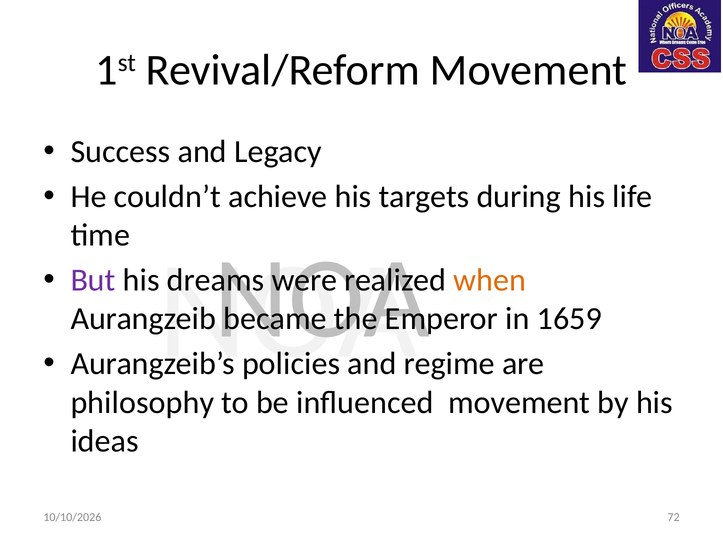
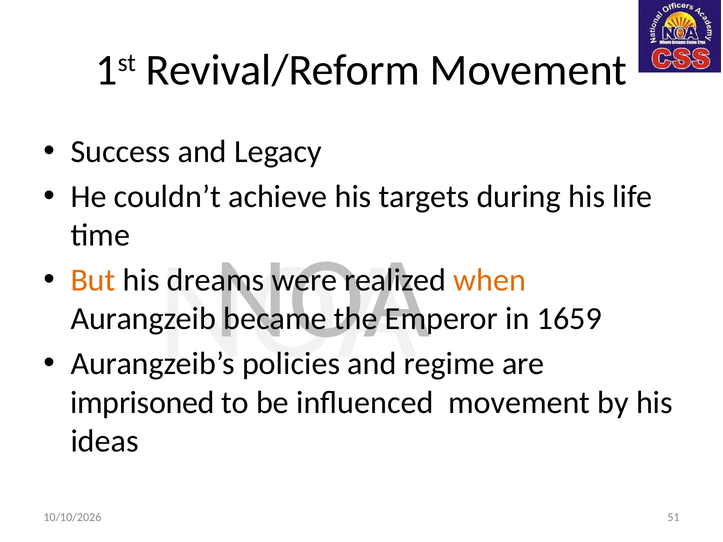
But colour: purple -> orange
philosophy: philosophy -> imprisoned
72: 72 -> 51
